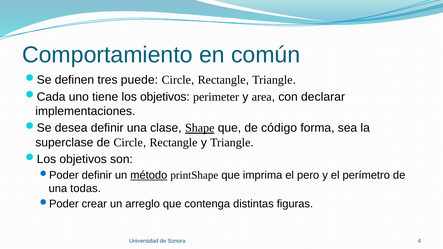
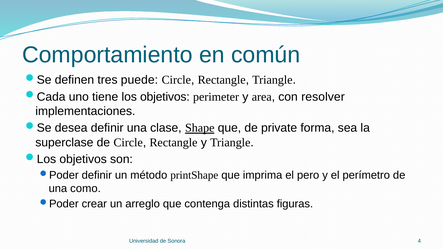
declarar: declarar -> resolver
código: código -> private
método underline: present -> none
todas: todas -> como
